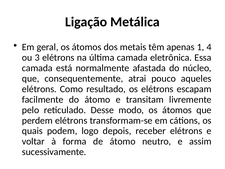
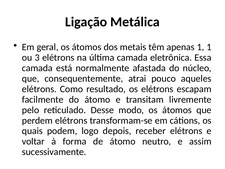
1 4: 4 -> 1
